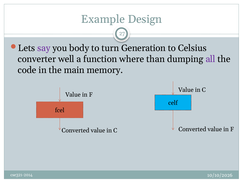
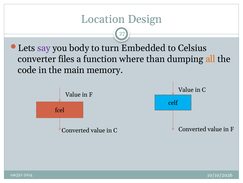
Example: Example -> Location
Generation: Generation -> Embedded
well: well -> files
all colour: purple -> orange
